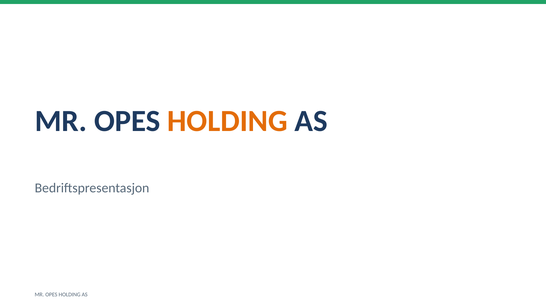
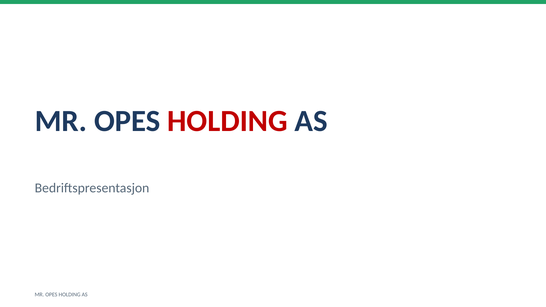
HOLDING at (227, 121) colour: orange -> red
